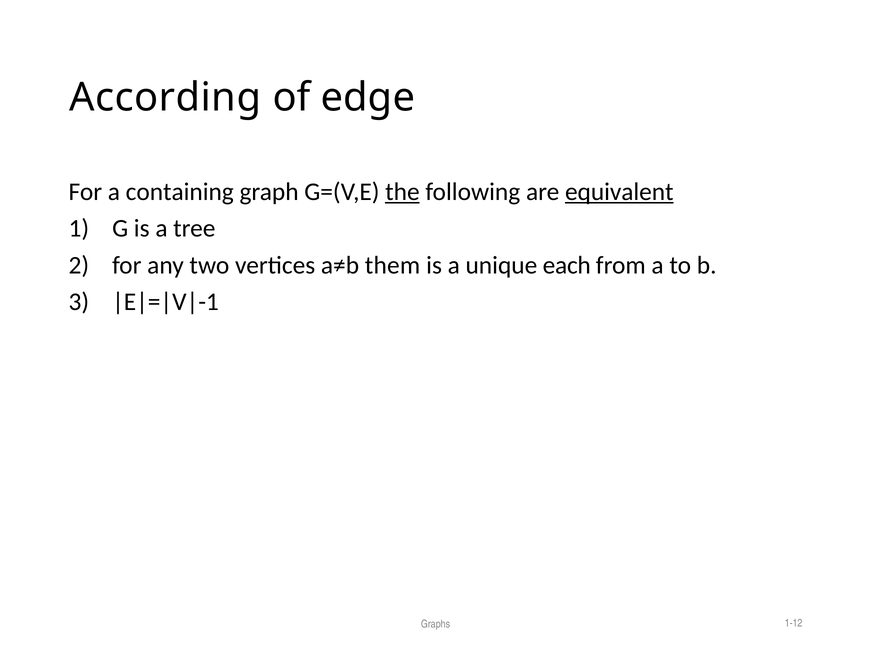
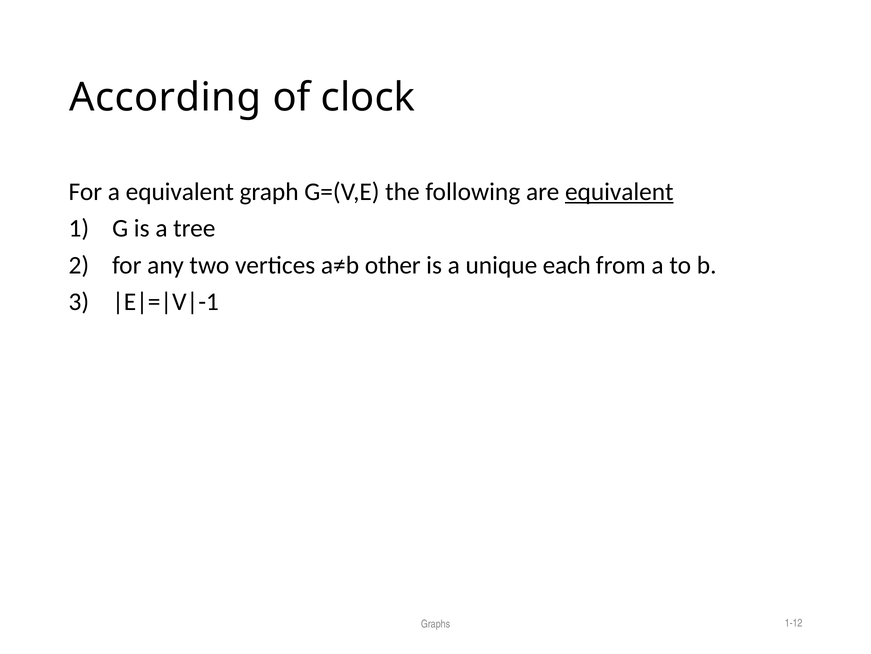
edge: edge -> clock
a containing: containing -> equivalent
the underline: present -> none
them: them -> other
